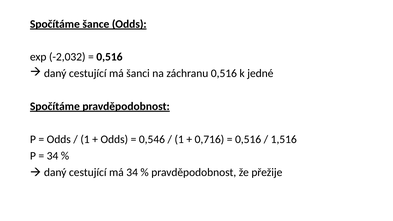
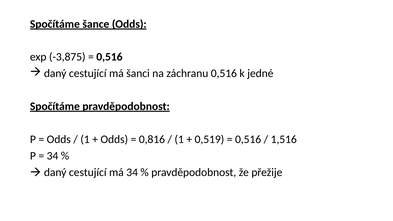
-2,032: -2,032 -> -3,875
0,546: 0,546 -> 0,816
0,716: 0,716 -> 0,519
